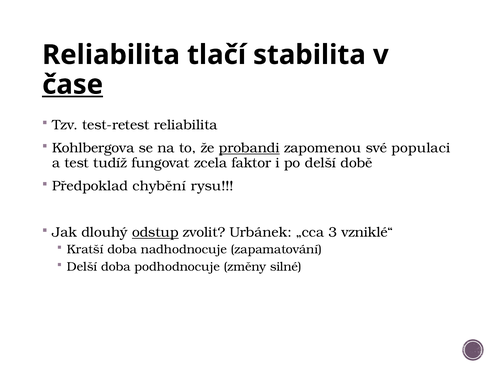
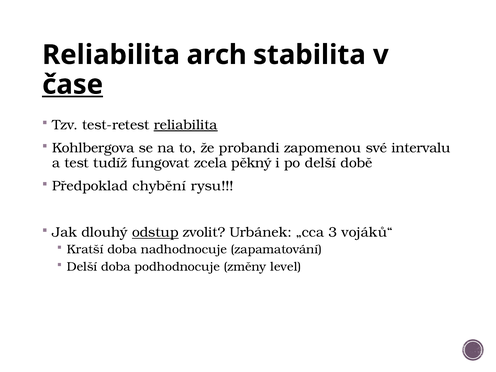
tlačí: tlačí -> arch
reliabilita at (186, 125) underline: none -> present
probandi underline: present -> none
populaci: populaci -> intervalu
faktor: faktor -> pěkný
vzniklé“: vzniklé“ -> vojáků“
silné: silné -> level
